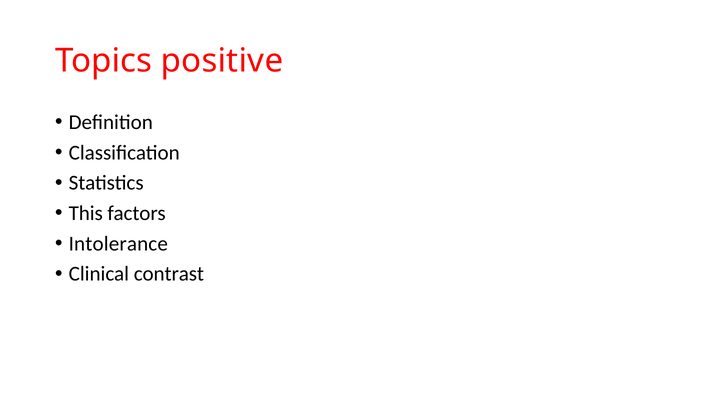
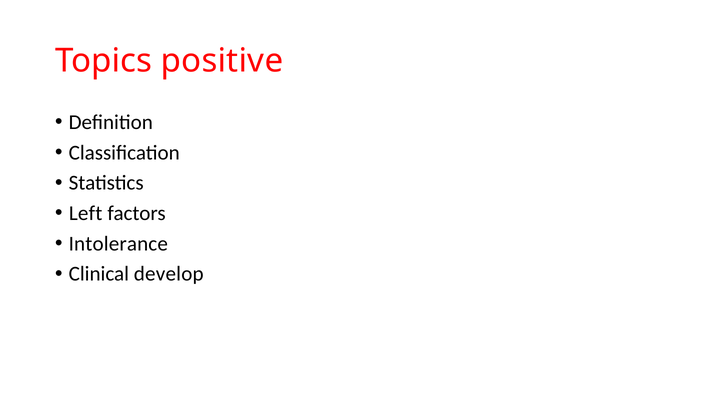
This: This -> Left
contrast: contrast -> develop
